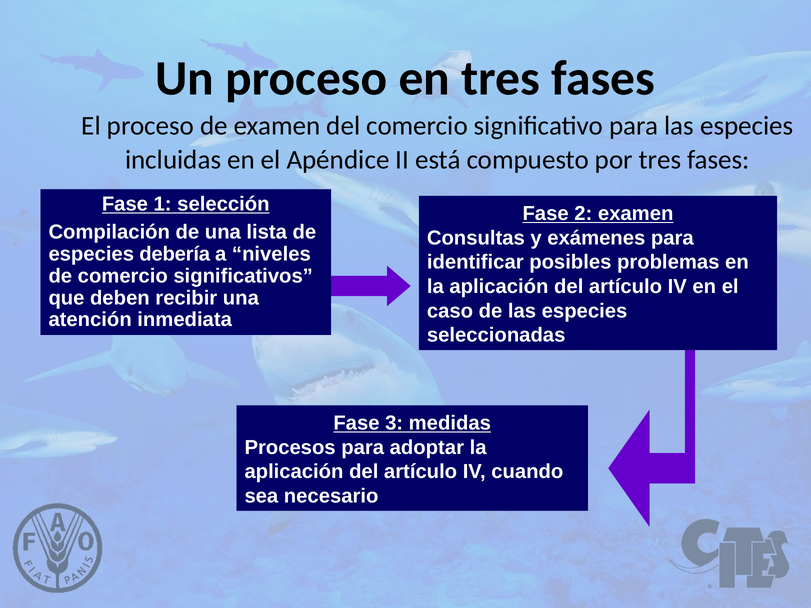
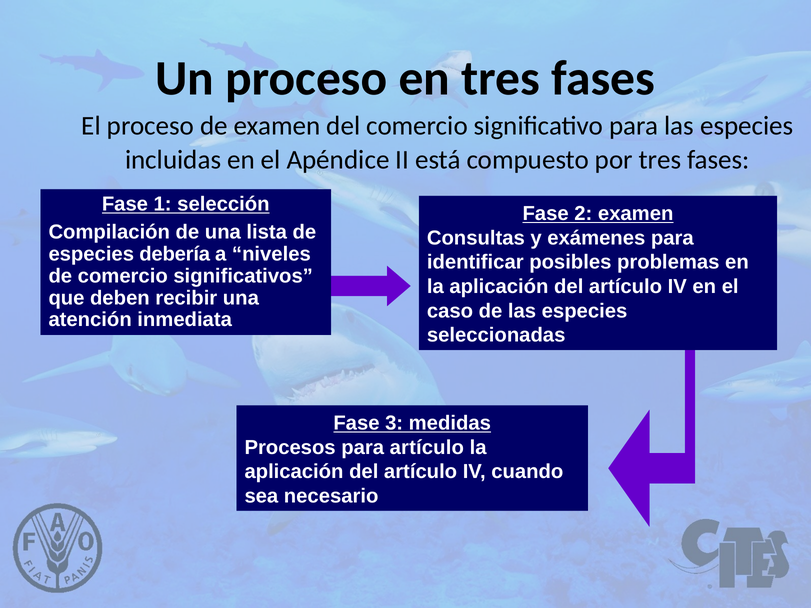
para adoptar: adoptar -> artículo
